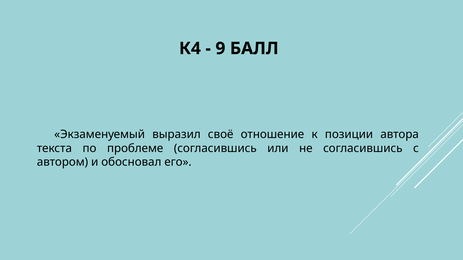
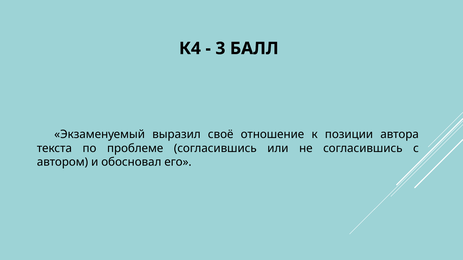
9: 9 -> 3
